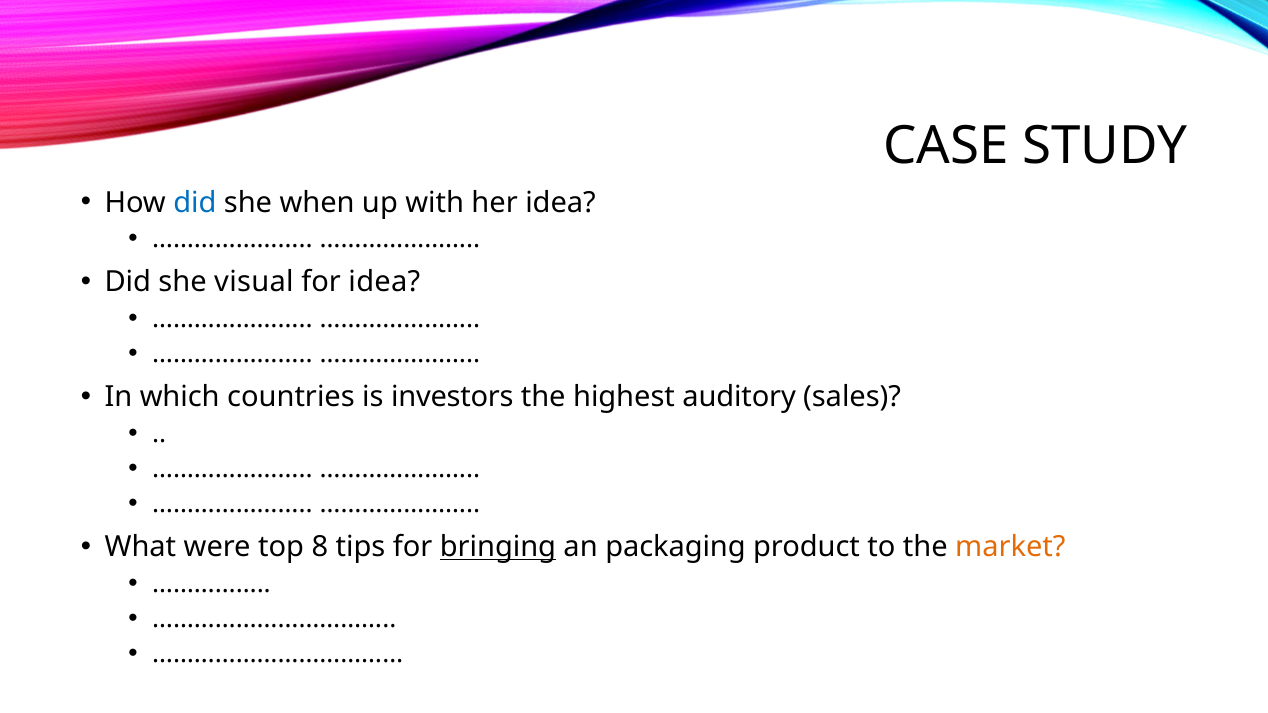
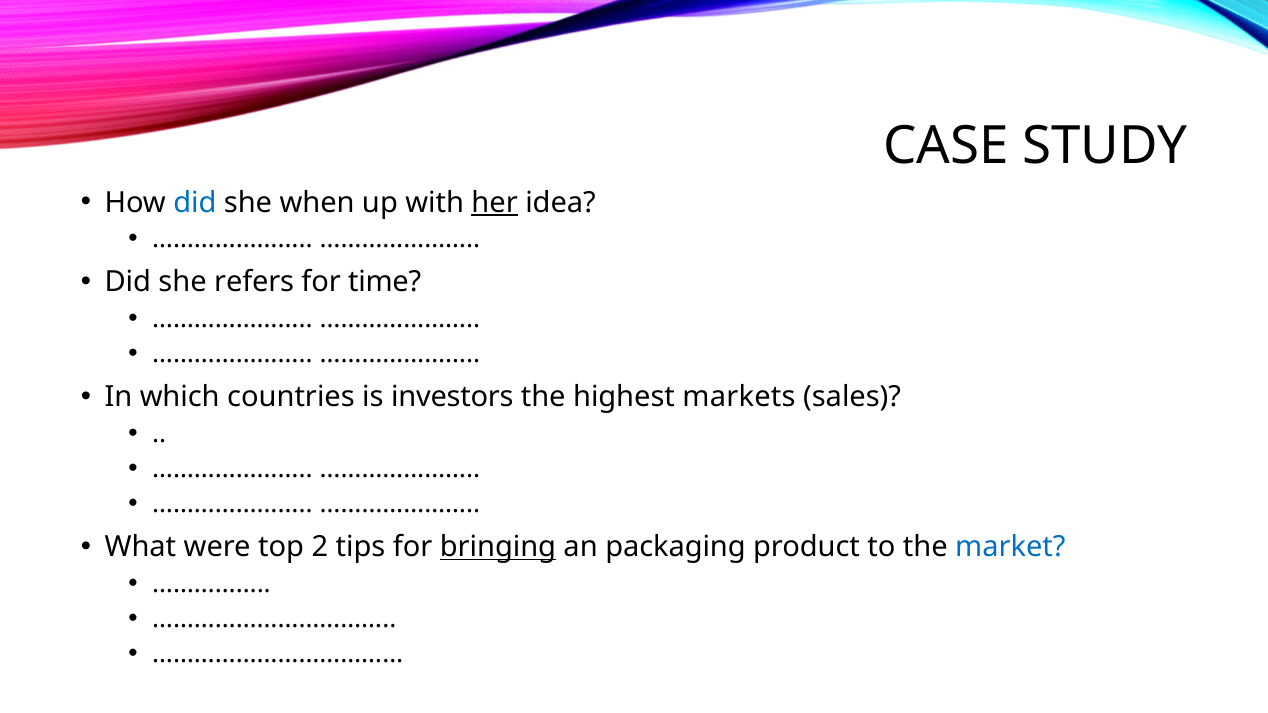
her underline: none -> present
visual: visual -> refers
for idea: idea -> time
auditory: auditory -> markets
8: 8 -> 2
market colour: orange -> blue
